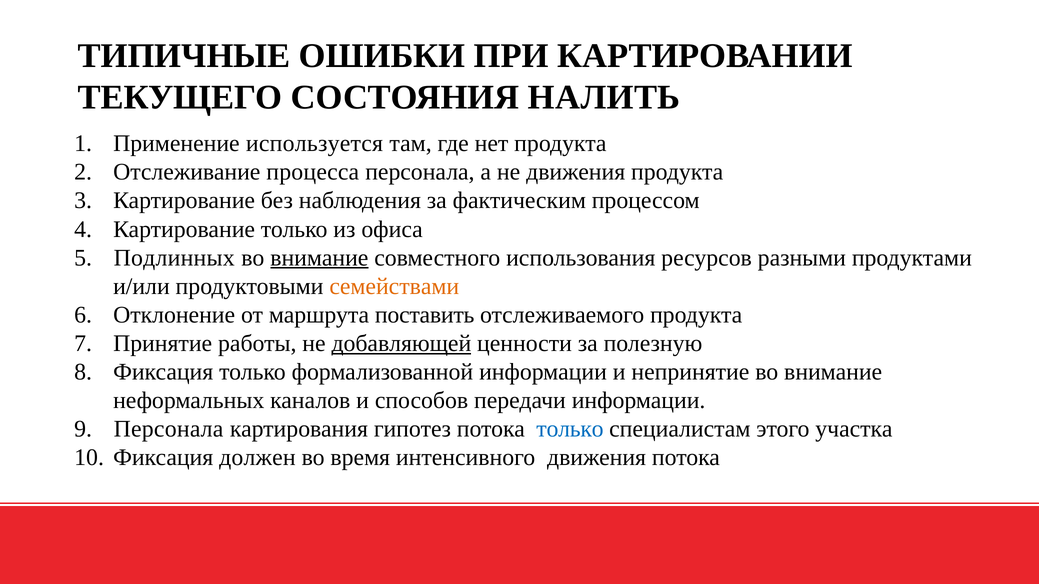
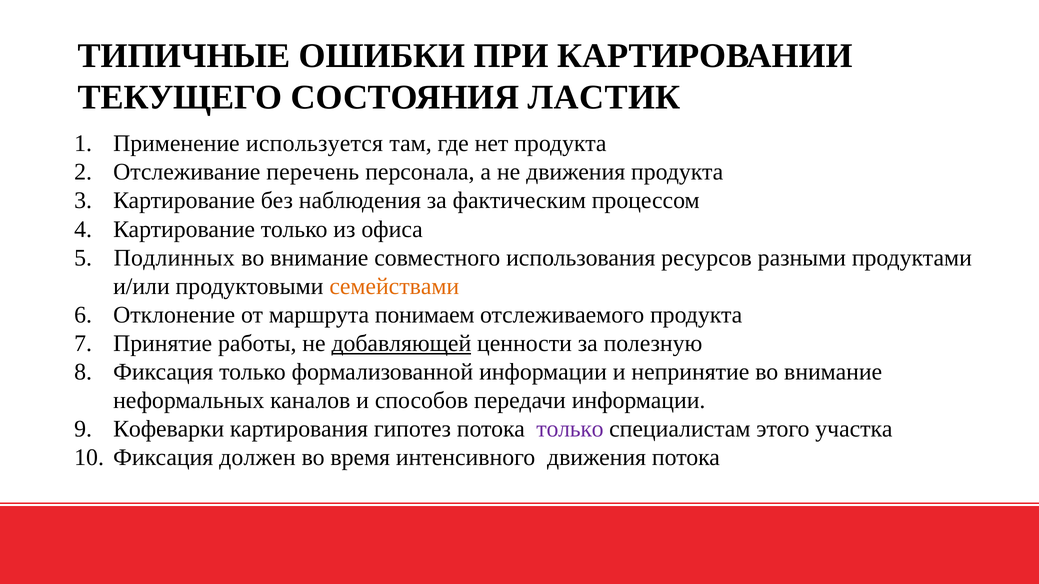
НАЛИТЬ: НАЛИТЬ -> ЛАСТИК
процесса: процесса -> перечень
внимание at (319, 258) underline: present -> none
поставить: поставить -> понимаем
Персонала at (168, 429): Персонала -> Кофеварки
только at (570, 429) colour: blue -> purple
